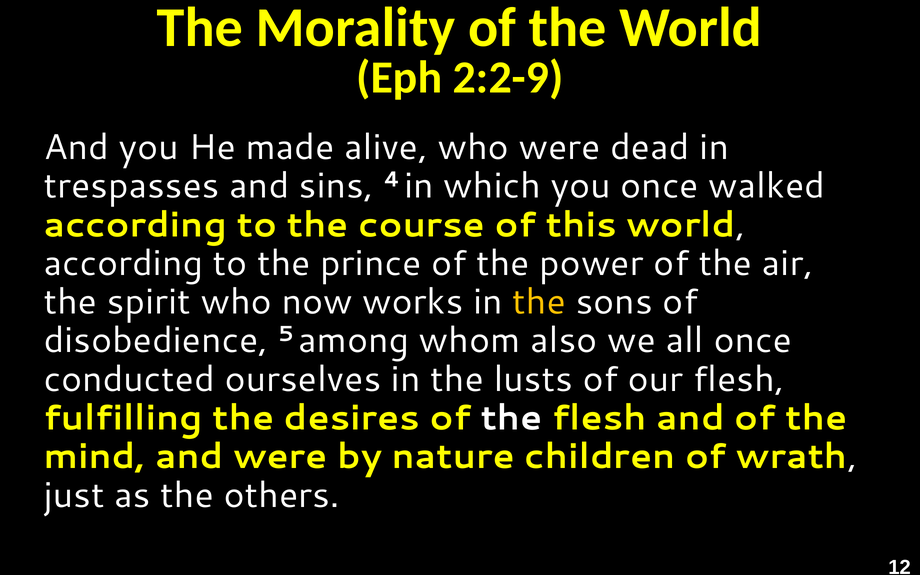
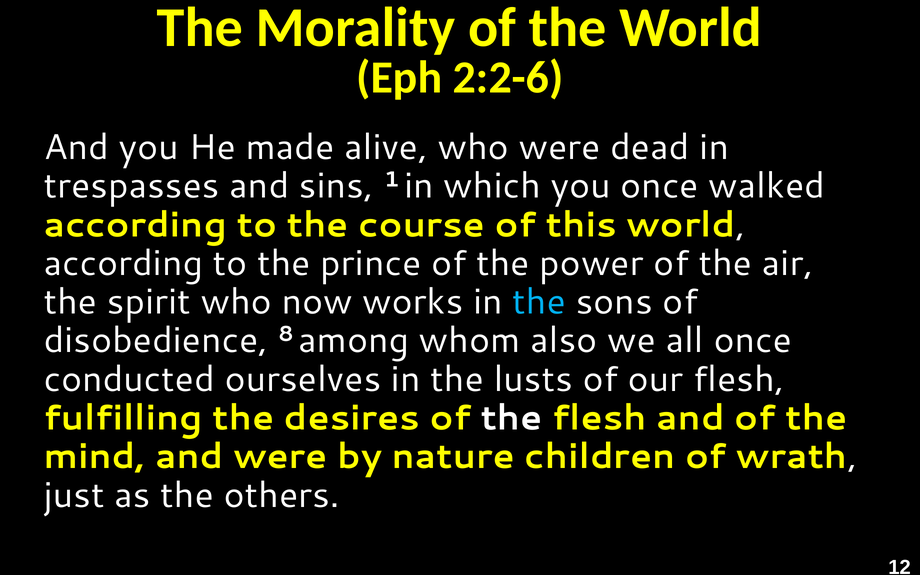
2:2-9: 2:2-9 -> 2:2-6
4: 4 -> 1
the at (539, 302) colour: yellow -> light blue
5: 5 -> 8
